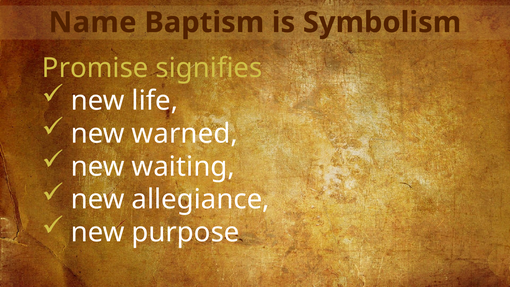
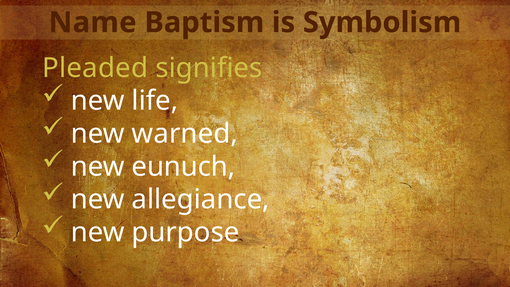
Promise: Promise -> Pleaded
waiting: waiting -> eunuch
